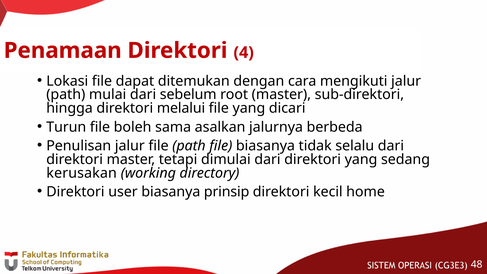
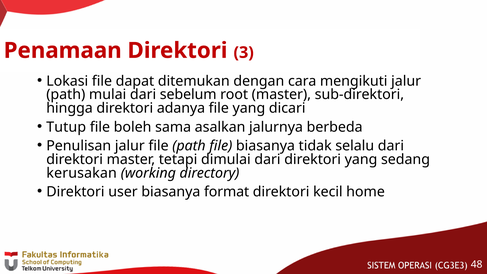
4: 4 -> 3
melalui: melalui -> adanya
Turun: Turun -> Tutup
prinsip: prinsip -> format
